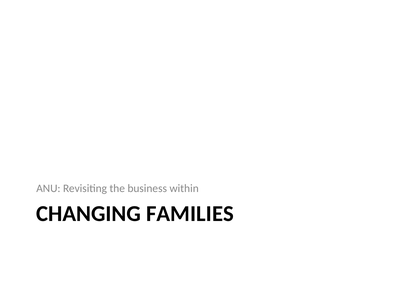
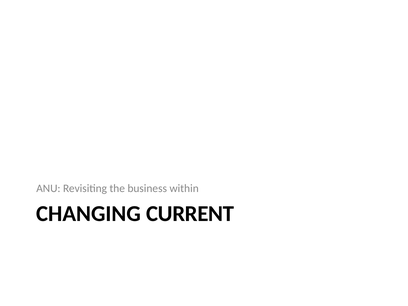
FAMILIES: FAMILIES -> CURRENT
